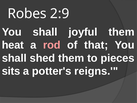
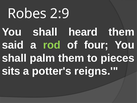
joyful: joyful -> heard
heat: heat -> said
rod colour: pink -> light green
that: that -> four
shed: shed -> palm
